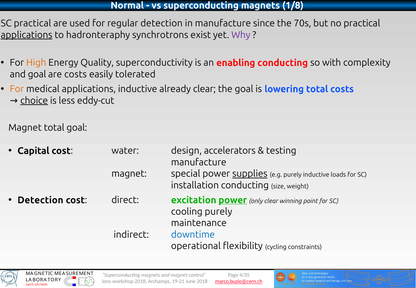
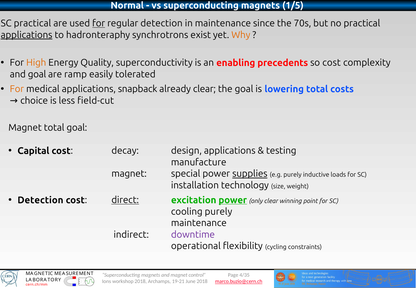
1/8: 1/8 -> 1/5
for at (99, 23) underline: none -> present
in manufacture: manufacture -> maintenance
Why colour: purple -> orange
enabling conducting: conducting -> precedents
so with: with -> cost
are costs: costs -> ramp
applications inductive: inductive -> snapback
choice underline: present -> none
eddy-cut: eddy-cut -> field-cut
water: water -> decay
design accelerators: accelerators -> applications
installation conducting: conducting -> technology
direct underline: none -> present
downtime colour: blue -> purple
